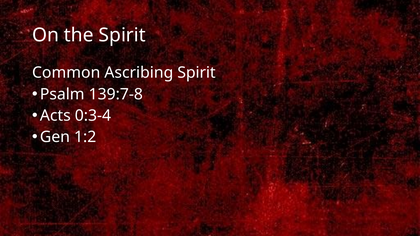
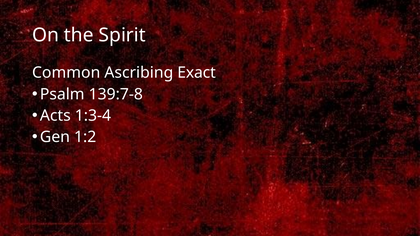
Ascribing Spirit: Spirit -> Exact
0:3-4: 0:3-4 -> 1:3-4
